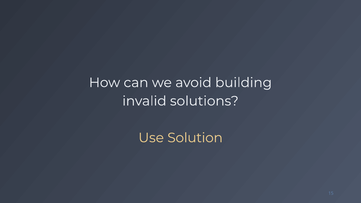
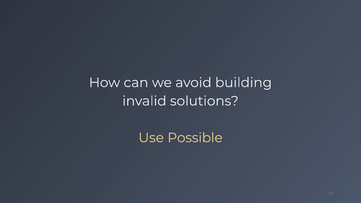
Solution: Solution -> Possible
